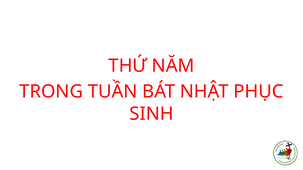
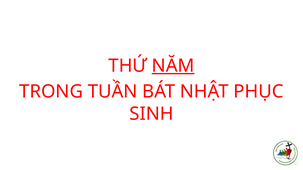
NĂM underline: none -> present
